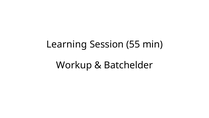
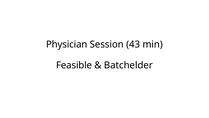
Learning: Learning -> Physician
55: 55 -> 43
Workup: Workup -> Feasible
